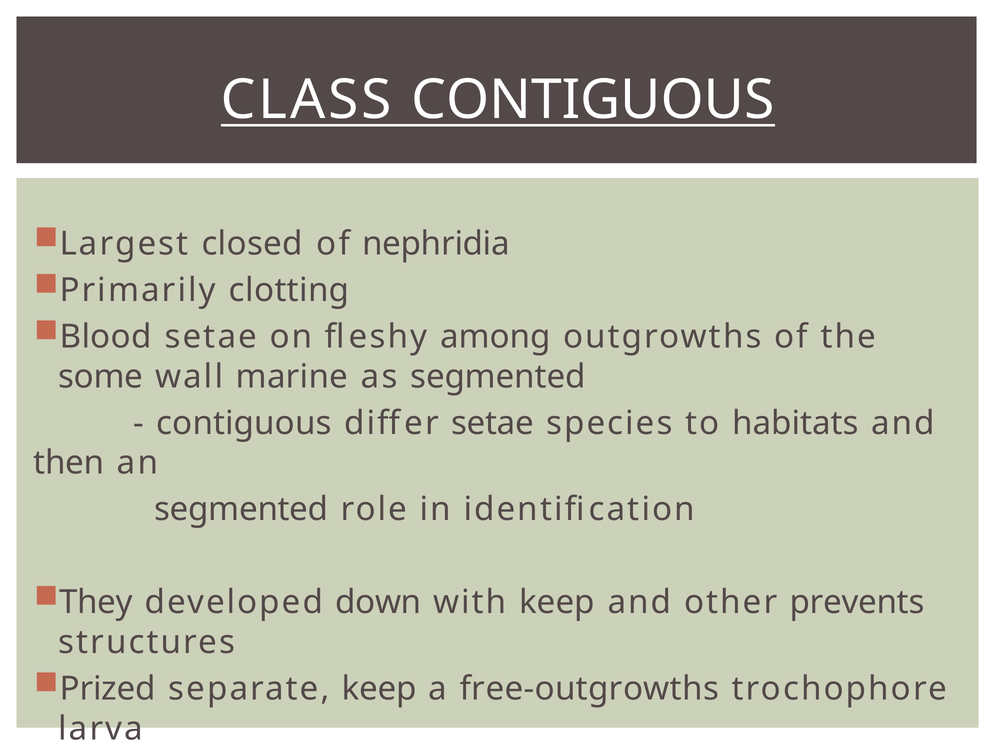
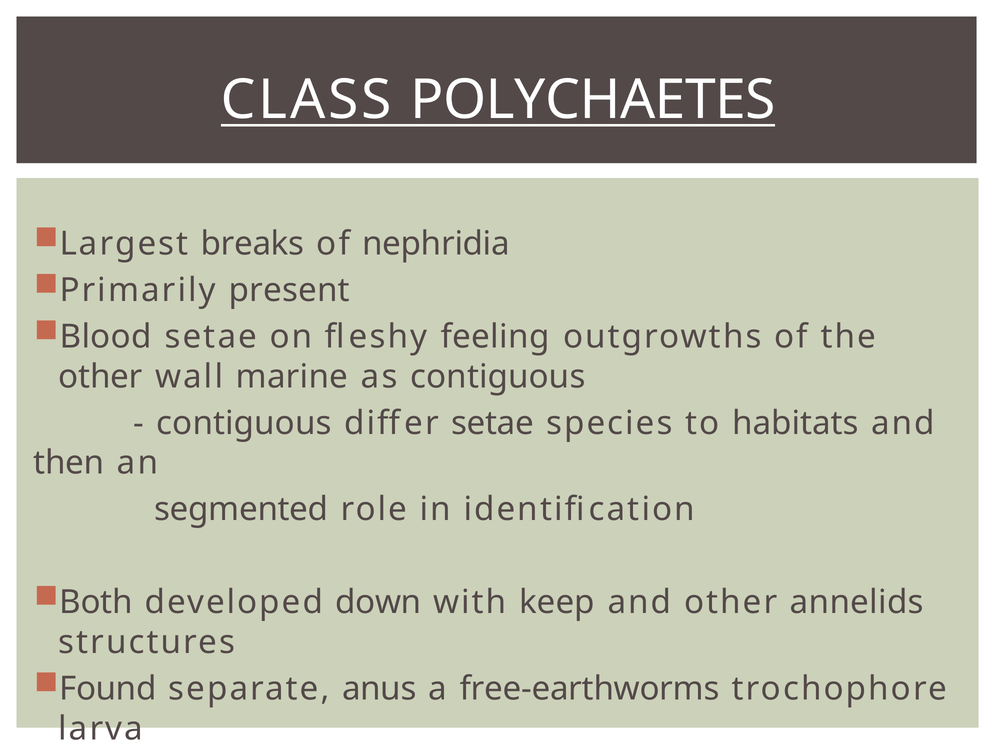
CLASS CONTIGUOUS: CONTIGUOUS -> POLYCHAETES
closed: closed -> breaks
clotting: clotting -> present
among: among -> feeling
some at (101, 377): some -> other
as segmented: segmented -> contiguous
They: They -> Both
prevents: prevents -> annelids
Prized: Prized -> Found
separate keep: keep -> anus
free-outgrowths: free-outgrowths -> free-earthworms
